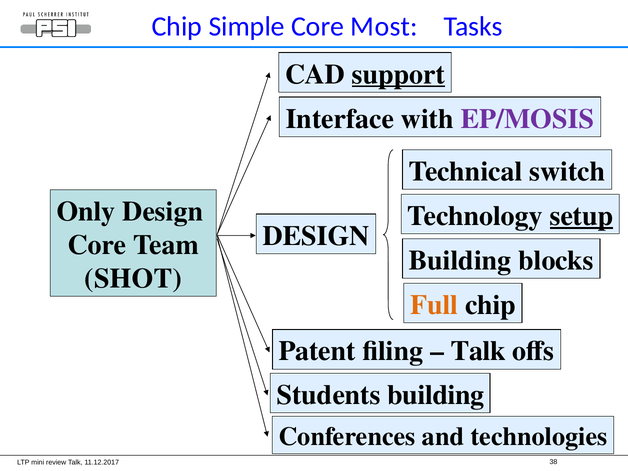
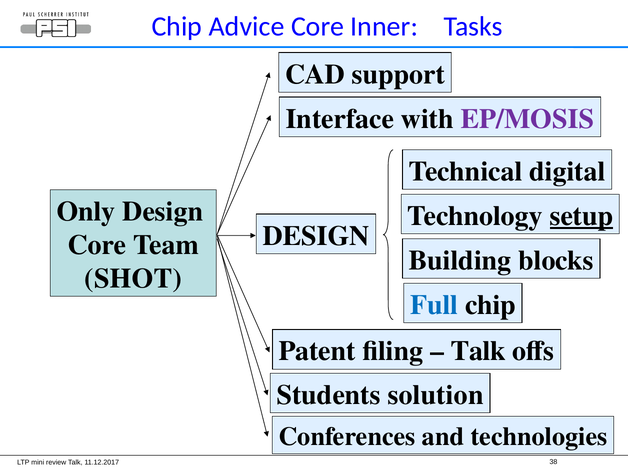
Simple: Simple -> Advice
Most: Most -> Inner
support underline: present -> none
switch: switch -> digital
Full colour: orange -> blue
Students building: building -> solution
